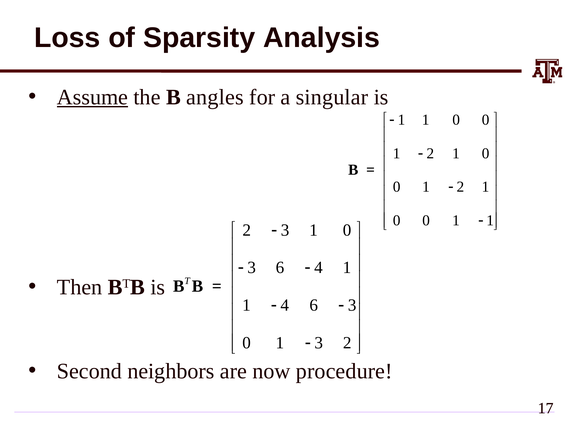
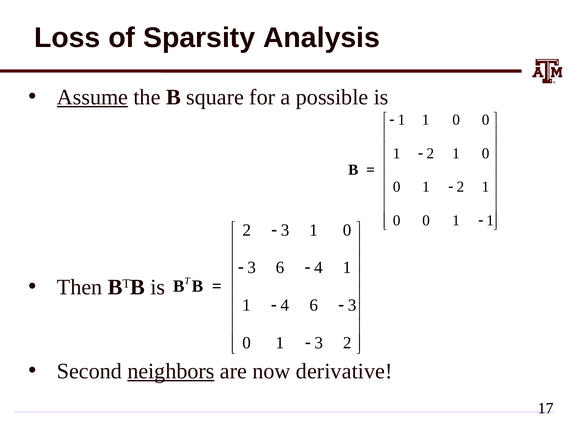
angles: angles -> square
singular: singular -> possible
neighbors underline: none -> present
procedure: procedure -> derivative
